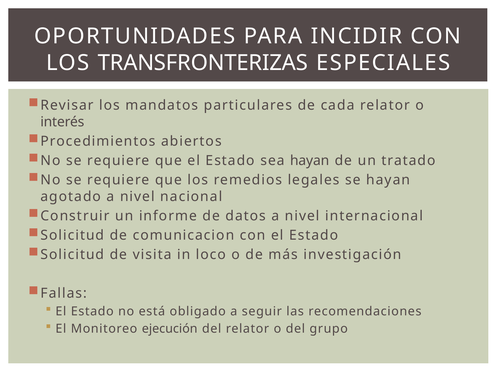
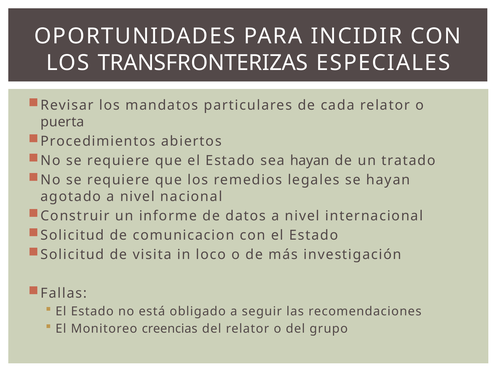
interés: interés -> puerta
ejecución: ejecución -> creencias
